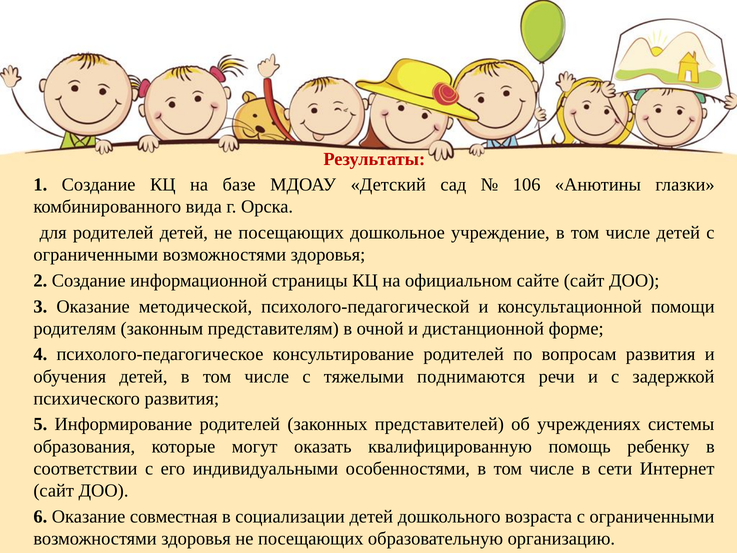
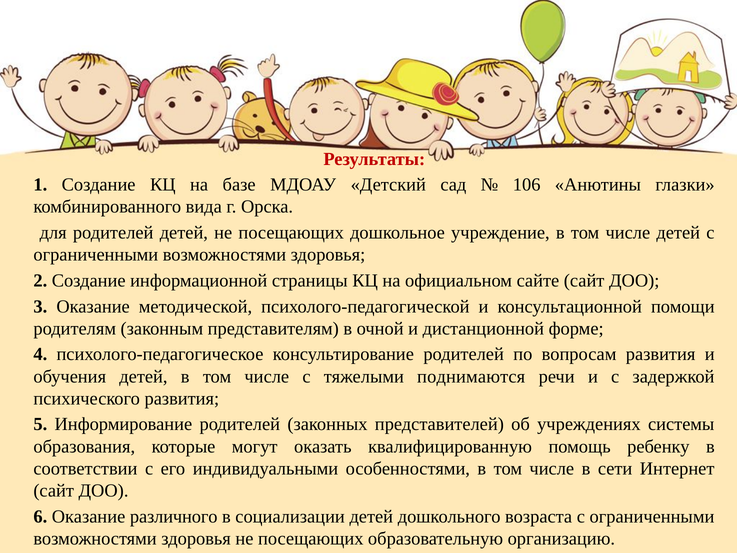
совместная: совместная -> различного
